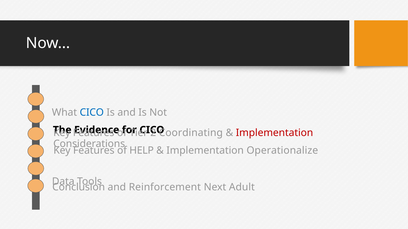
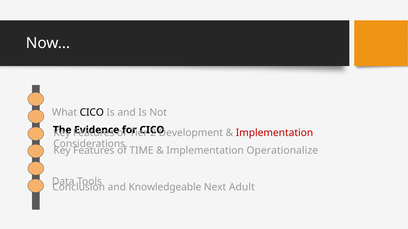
CICO at (92, 113) colour: blue -> black
Coordinating: Coordinating -> Development
HELP: HELP -> TIME
Reinforcement: Reinforcement -> Knowledgeable
